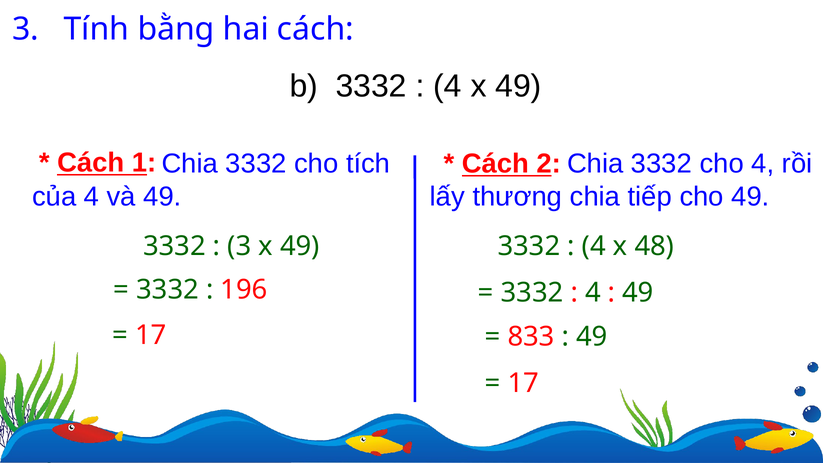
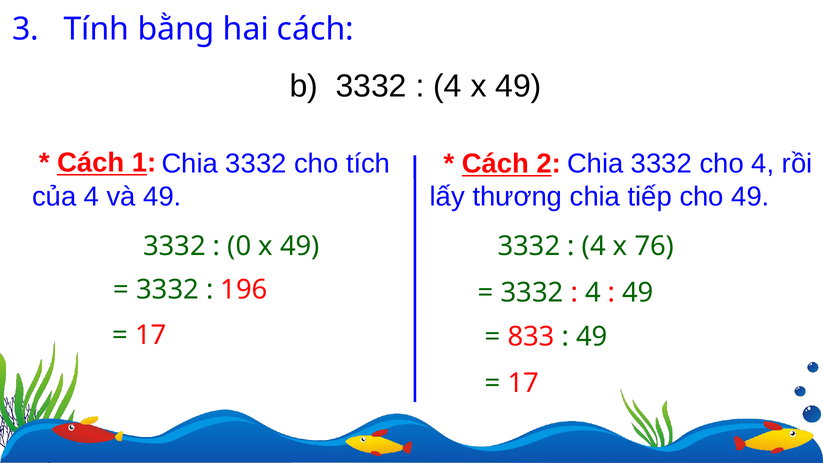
3 at (239, 246): 3 -> 0
48: 48 -> 76
